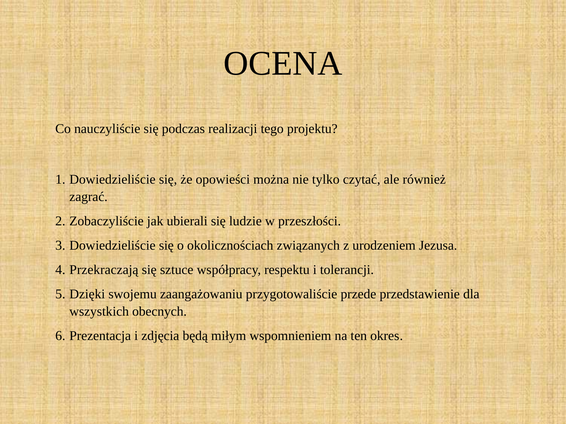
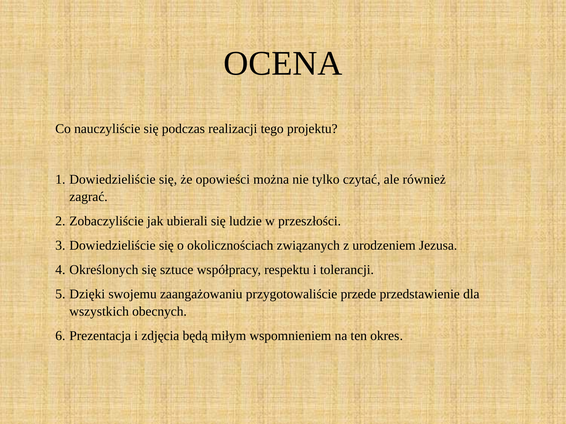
Przekraczają: Przekraczają -> Określonych
